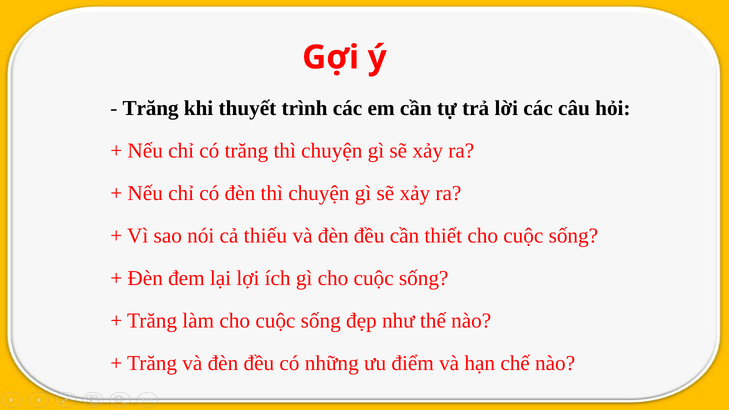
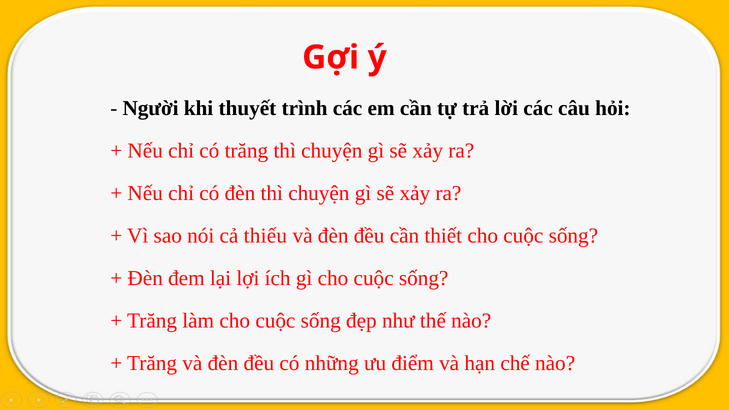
Trăng at (151, 108): Trăng -> Người
